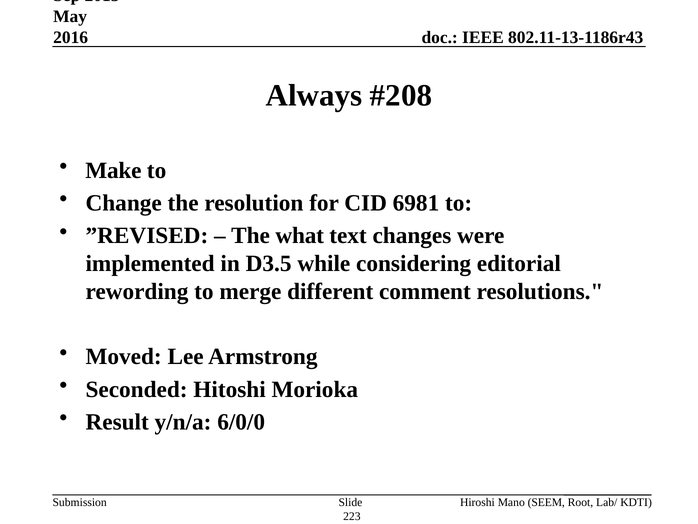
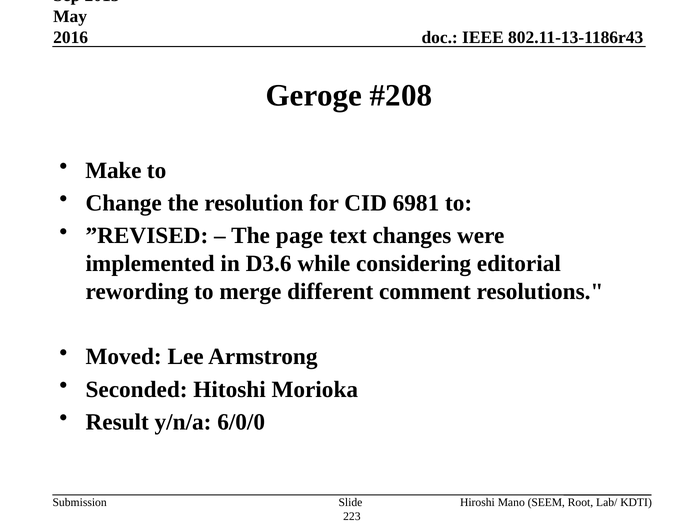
Always: Always -> Geroge
what: what -> page
D3.5: D3.5 -> D3.6
